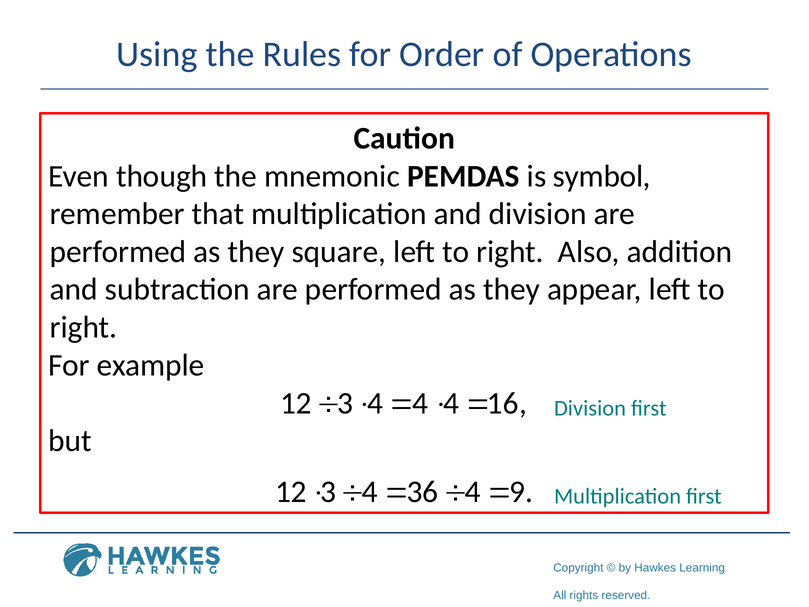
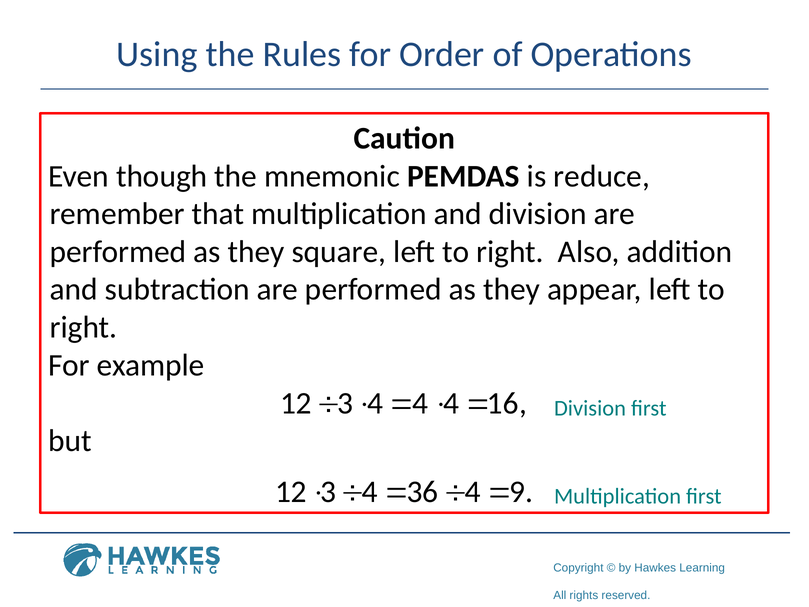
symbol: symbol -> reduce
